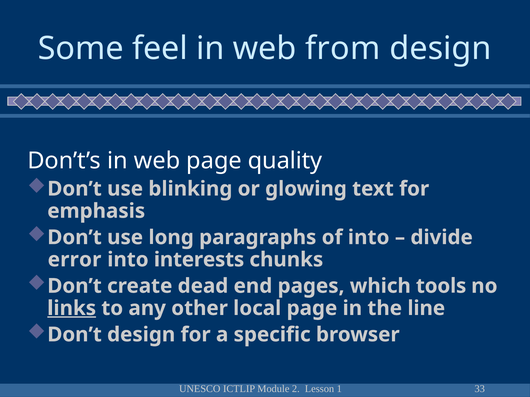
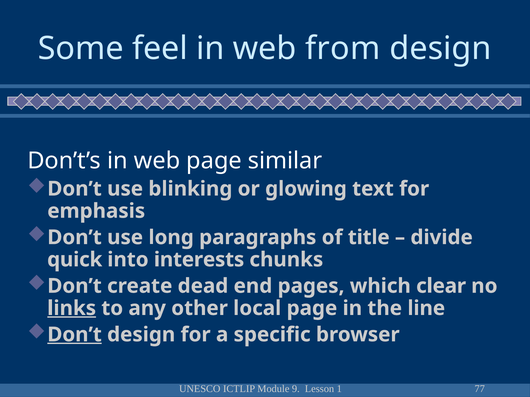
quality: quality -> similar
of into: into -> title
error: error -> quick
tools: tools -> clear
Don’t at (75, 335) underline: none -> present
2: 2 -> 9
33: 33 -> 77
